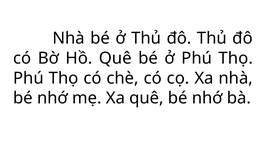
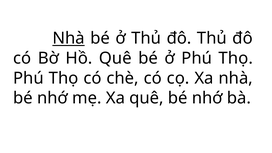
Nhà at (69, 38) underline: none -> present
